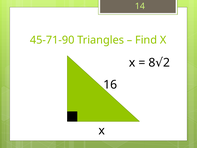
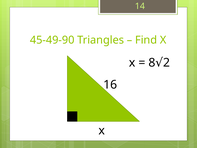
45-71-90: 45-71-90 -> 45-49-90
